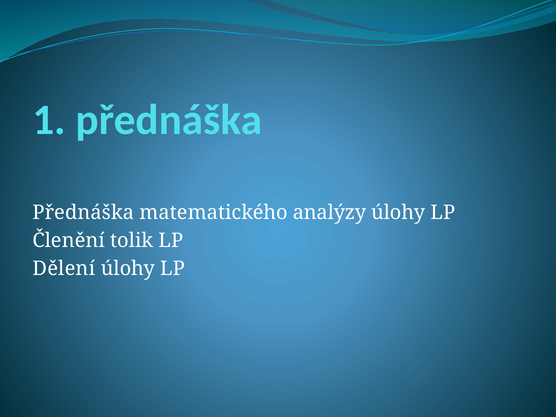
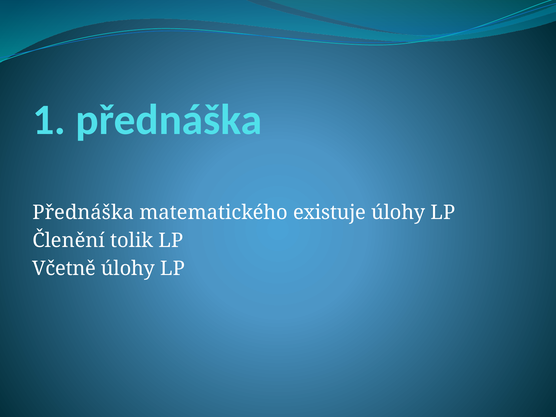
analýzy: analýzy -> existuje
Dělení: Dělení -> Včetně
